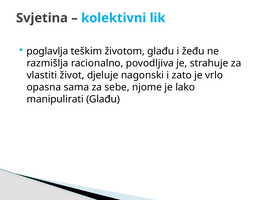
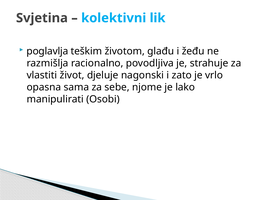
manipulirati Glađu: Glađu -> Osobi
